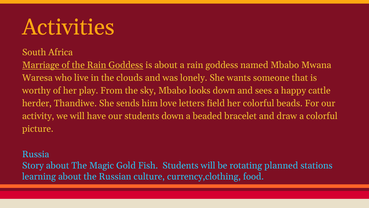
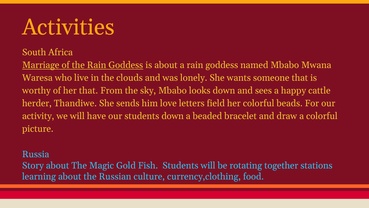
her play: play -> that
planned: planned -> together
